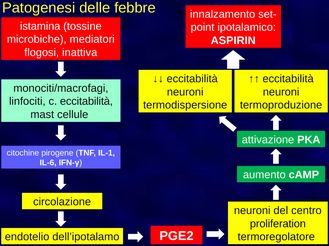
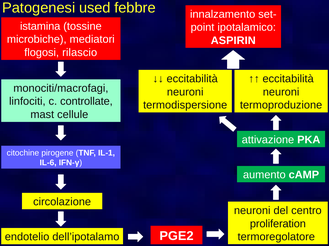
delle: delle -> used
inattiva: inattiva -> rilascio
c eccitabilità: eccitabilità -> controllate
